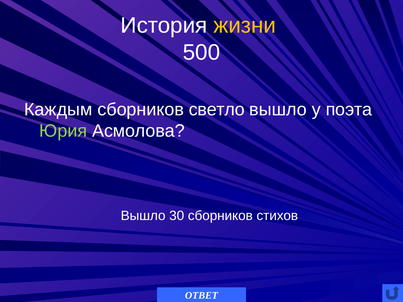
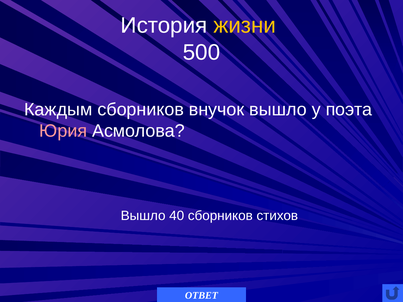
светло: светло -> внучок
Юрия colour: light green -> pink
30: 30 -> 40
